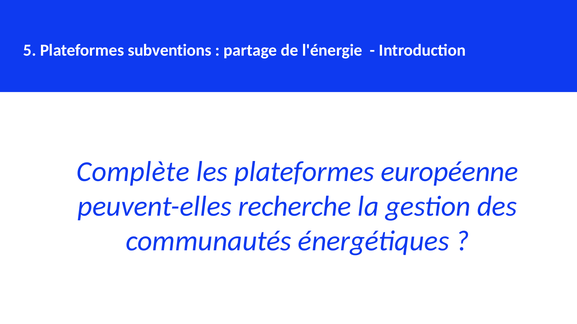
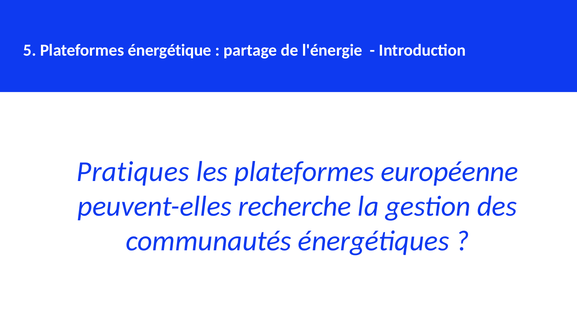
subventions: subventions -> énergétique
Complète: Complète -> Pratiques
